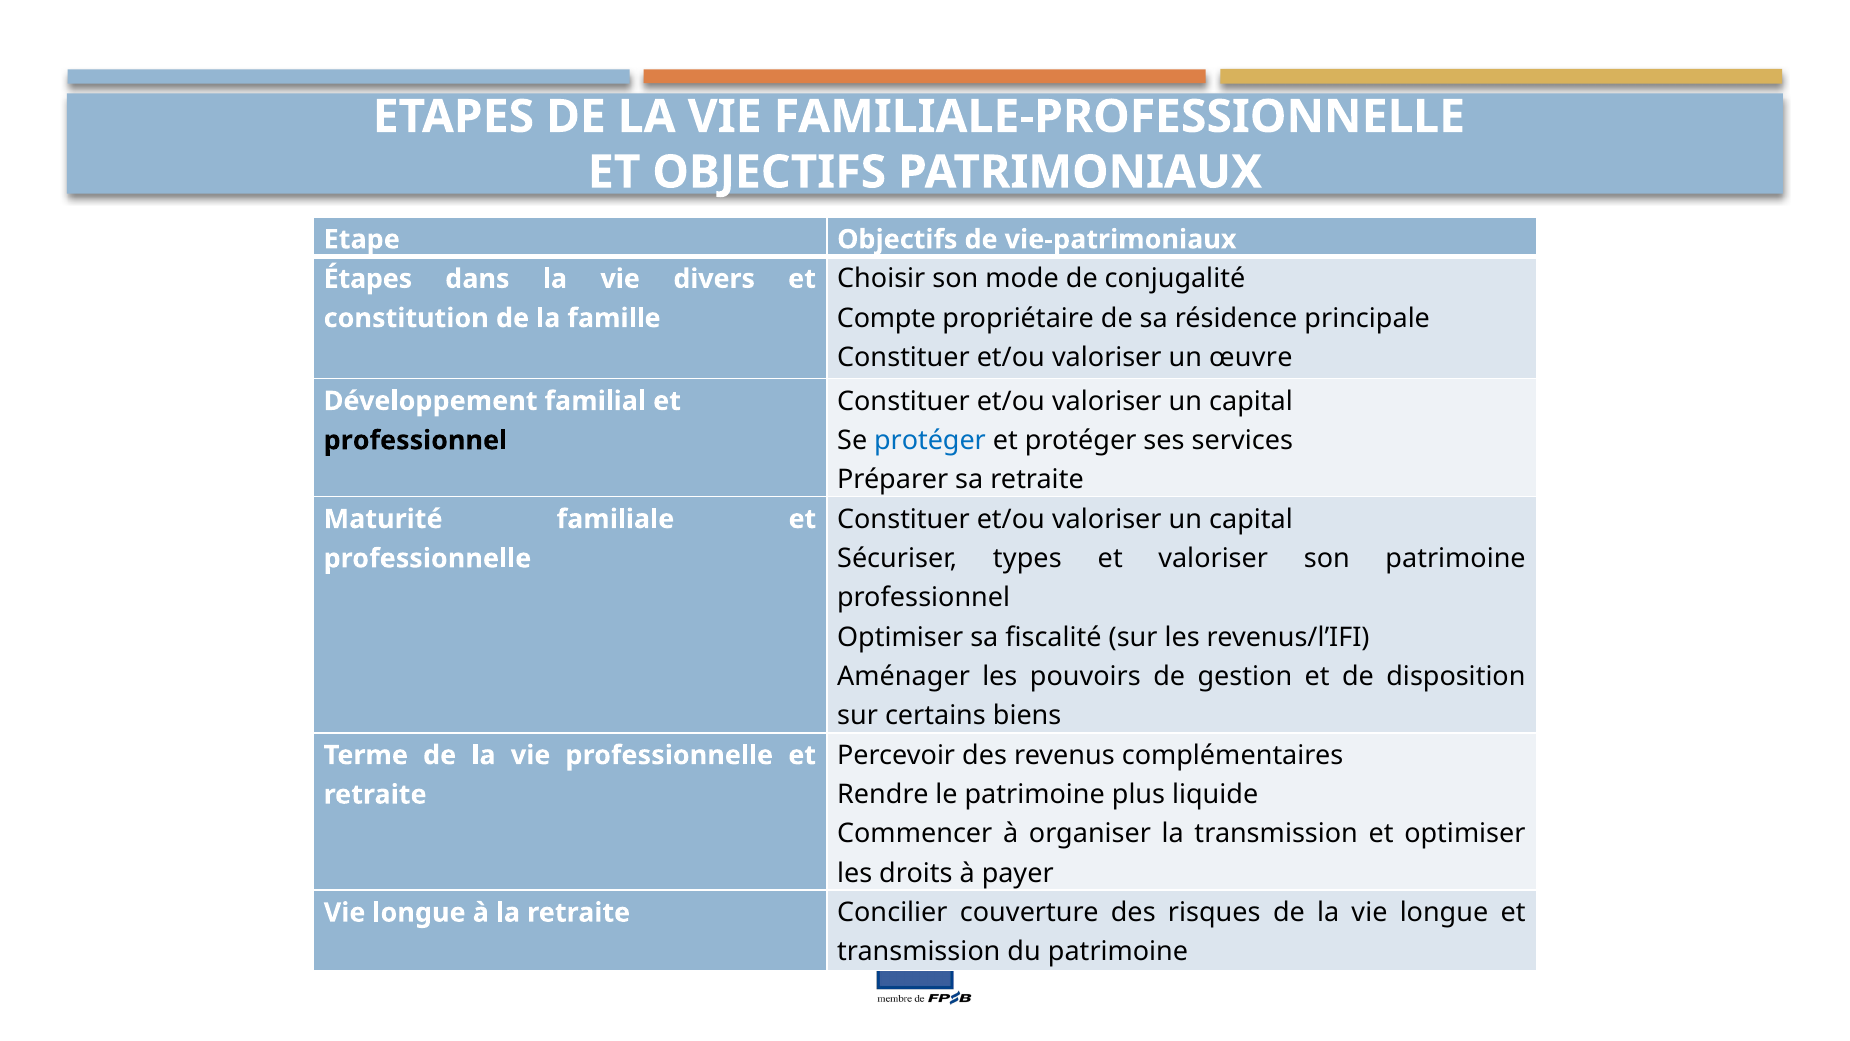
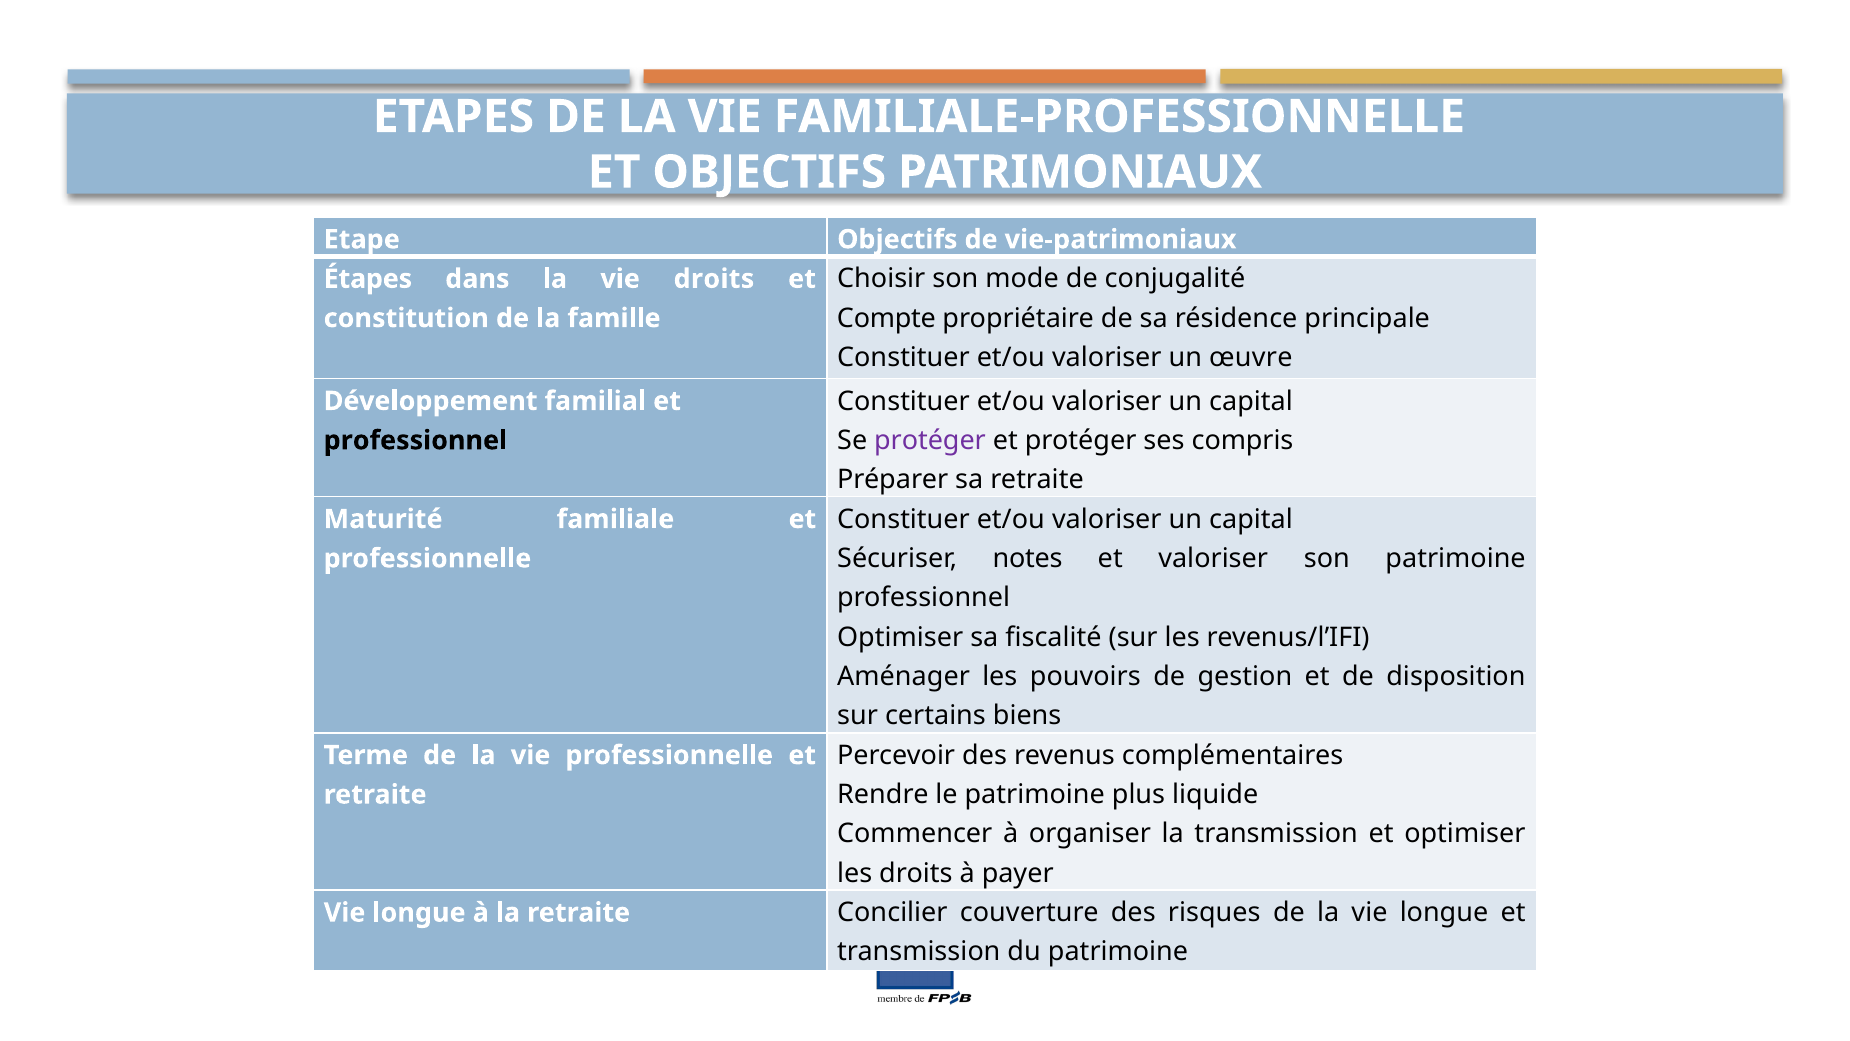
vie divers: divers -> droits
protéger at (930, 440) colour: blue -> purple
services: services -> compris
types: types -> notes
